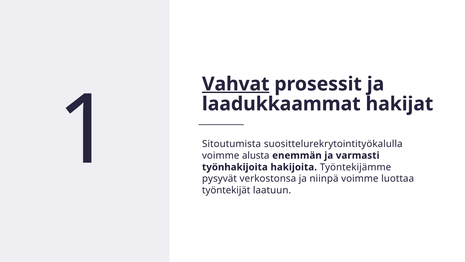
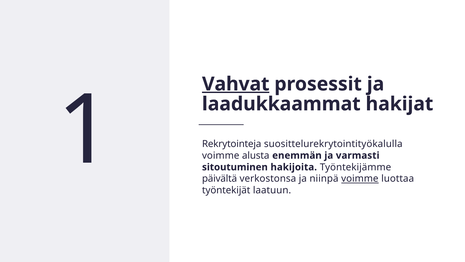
Sitoutumista: Sitoutumista -> Rekrytointeja
työnhakijoita: työnhakijoita -> sitoutuminen
pysyvät: pysyvät -> päivältä
voimme at (360, 178) underline: none -> present
